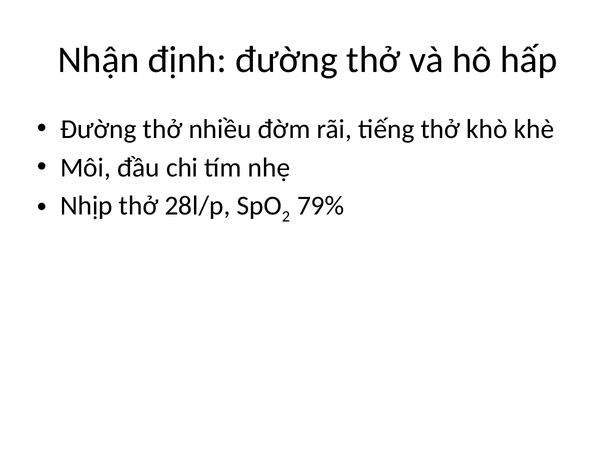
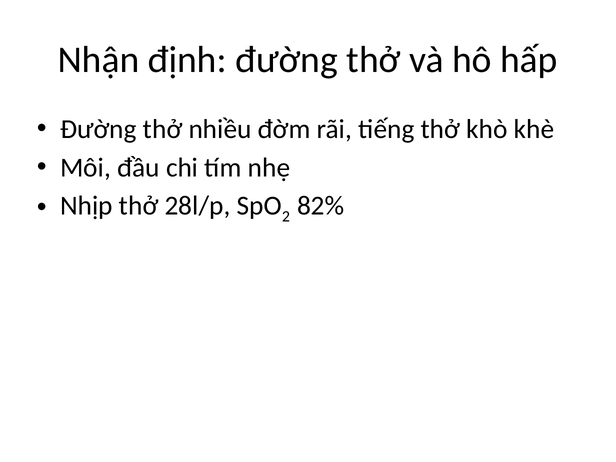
79%: 79% -> 82%
